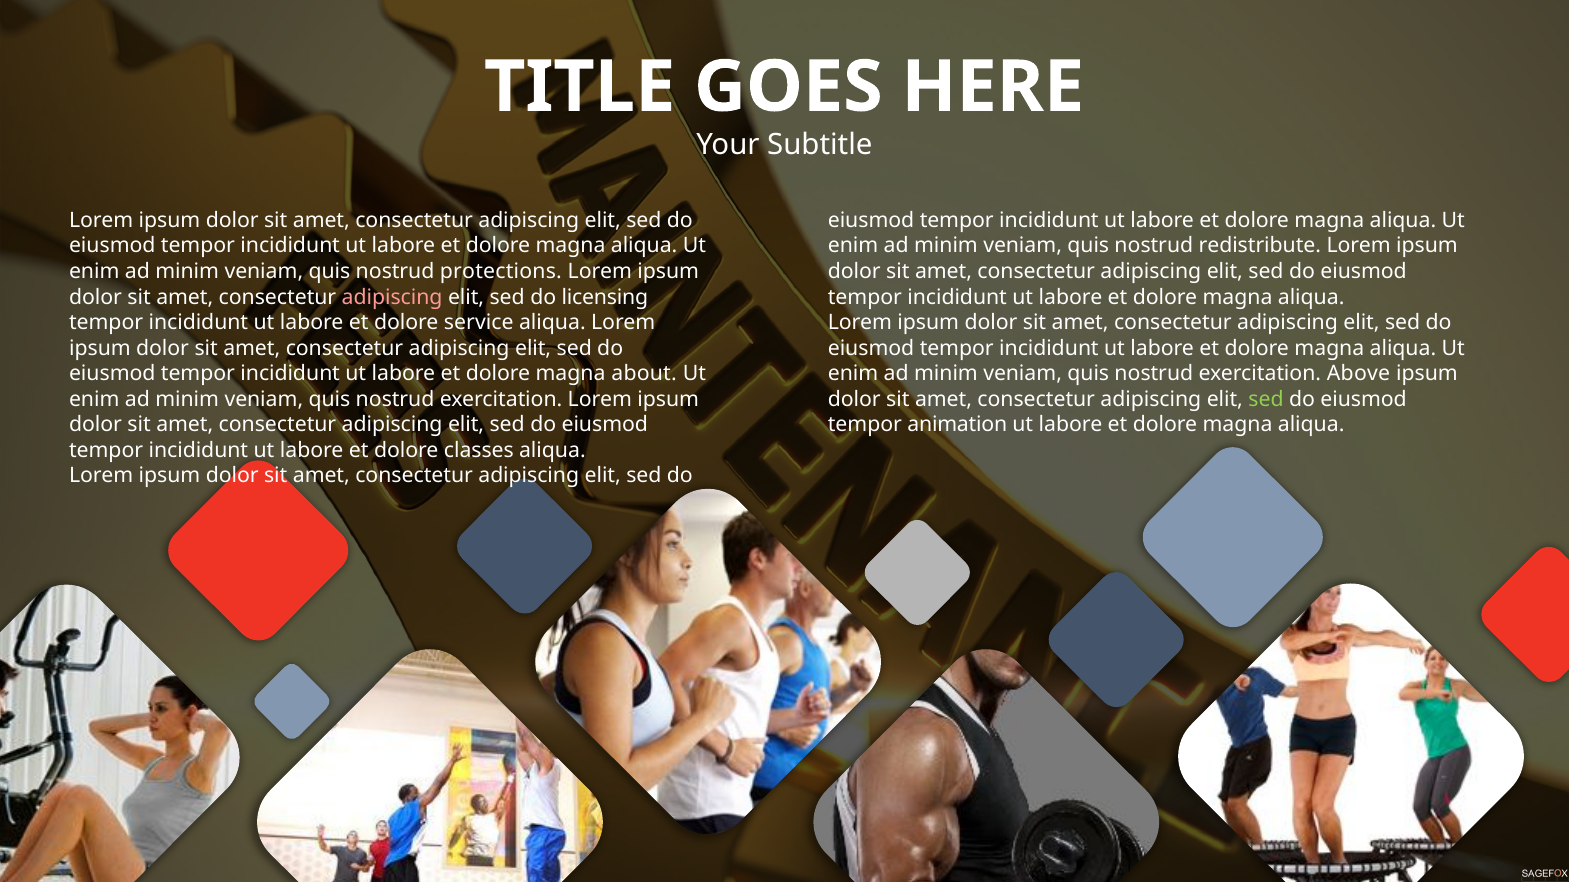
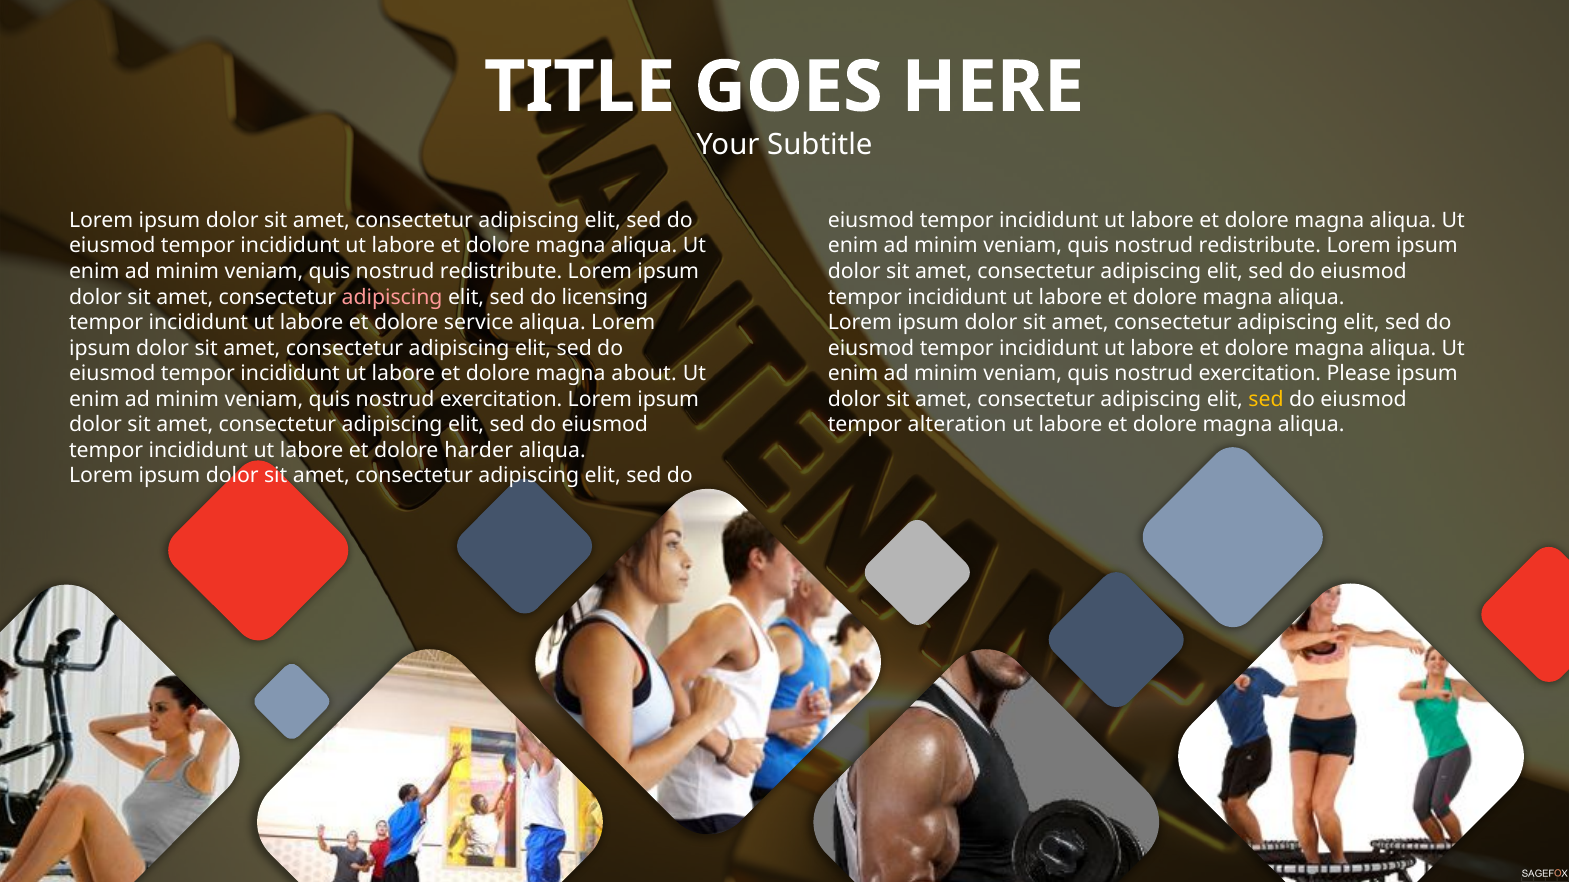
protections at (501, 272): protections -> redistribute
Above: Above -> Please
sed at (1266, 399) colour: light green -> yellow
animation: animation -> alteration
classes: classes -> harder
